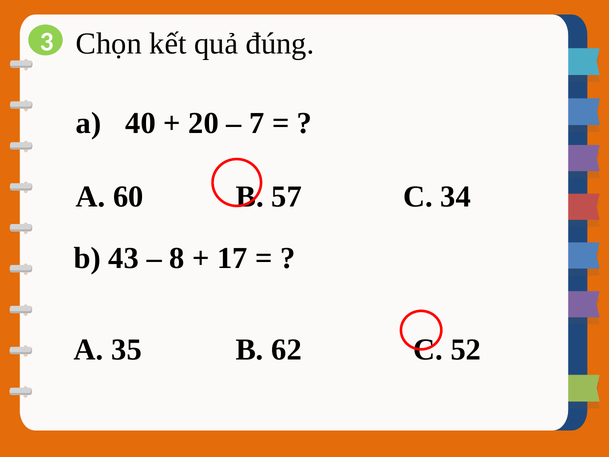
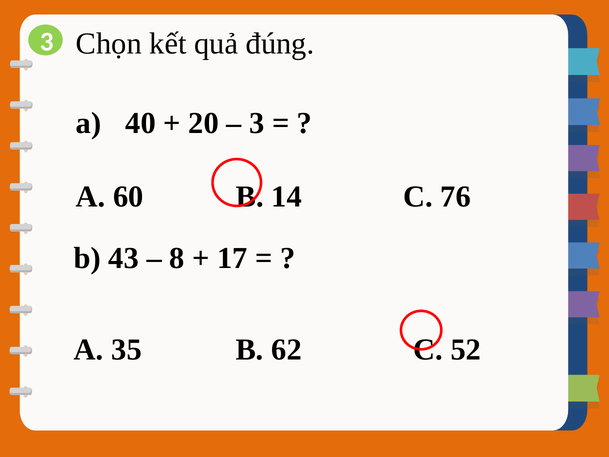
7 at (257, 123): 7 -> 3
57: 57 -> 14
34: 34 -> 76
